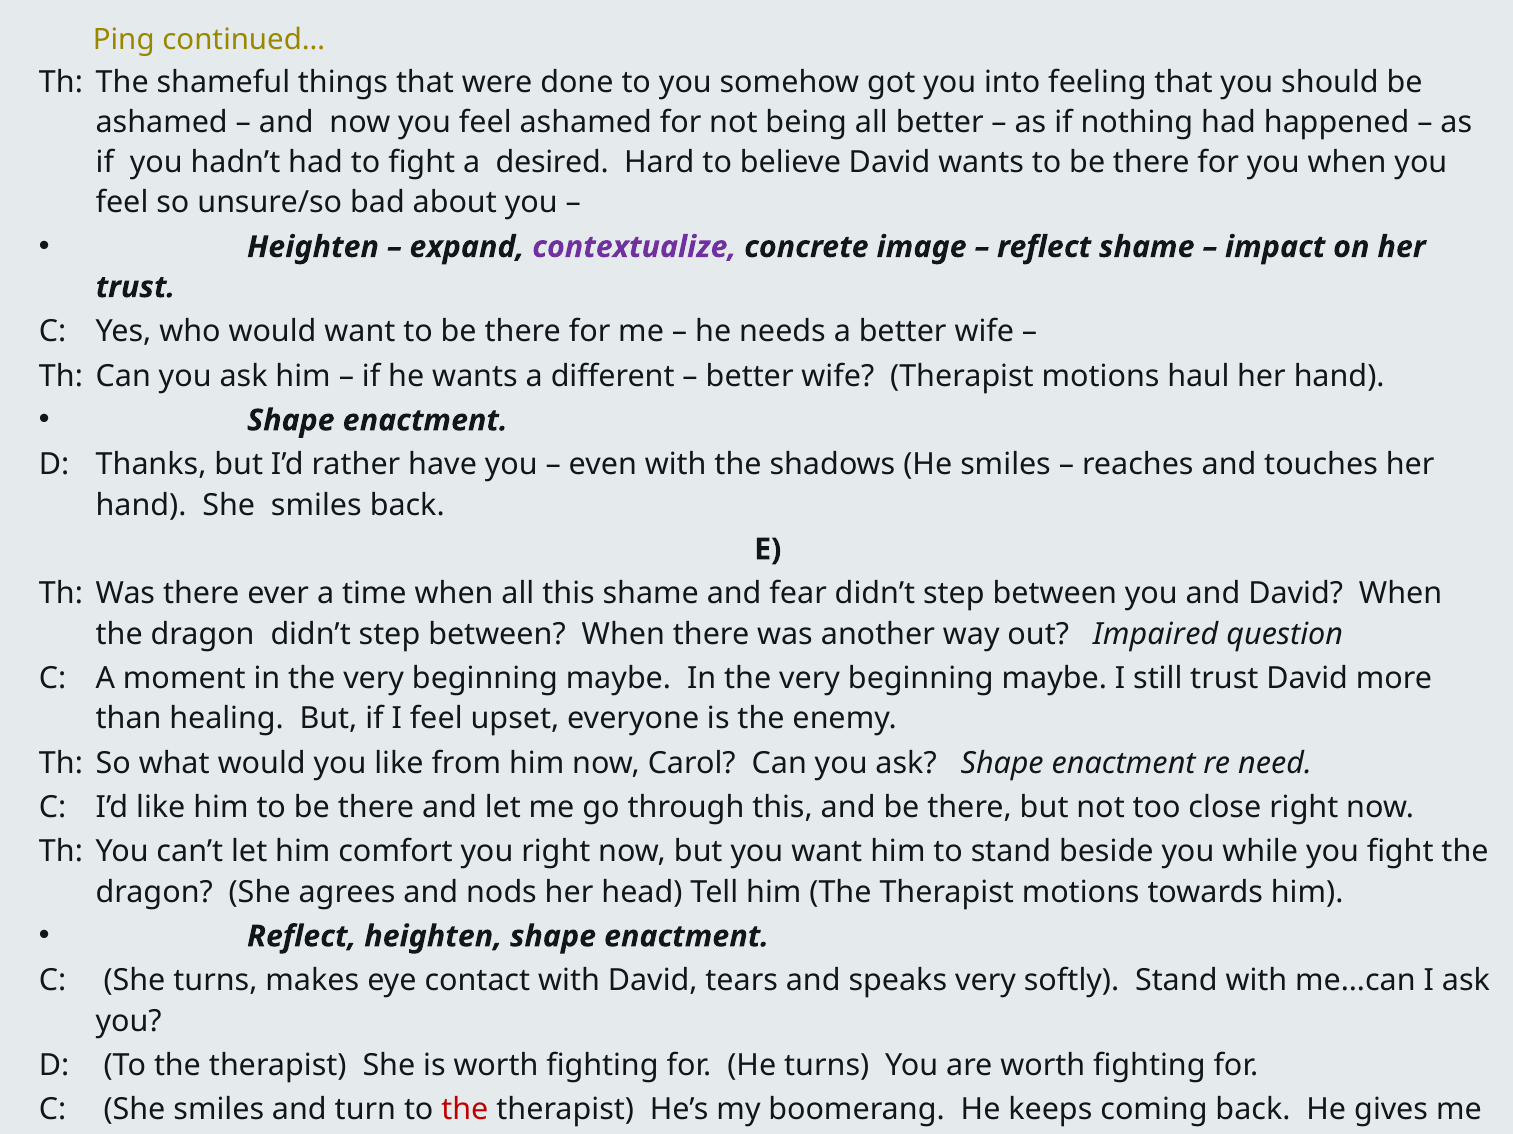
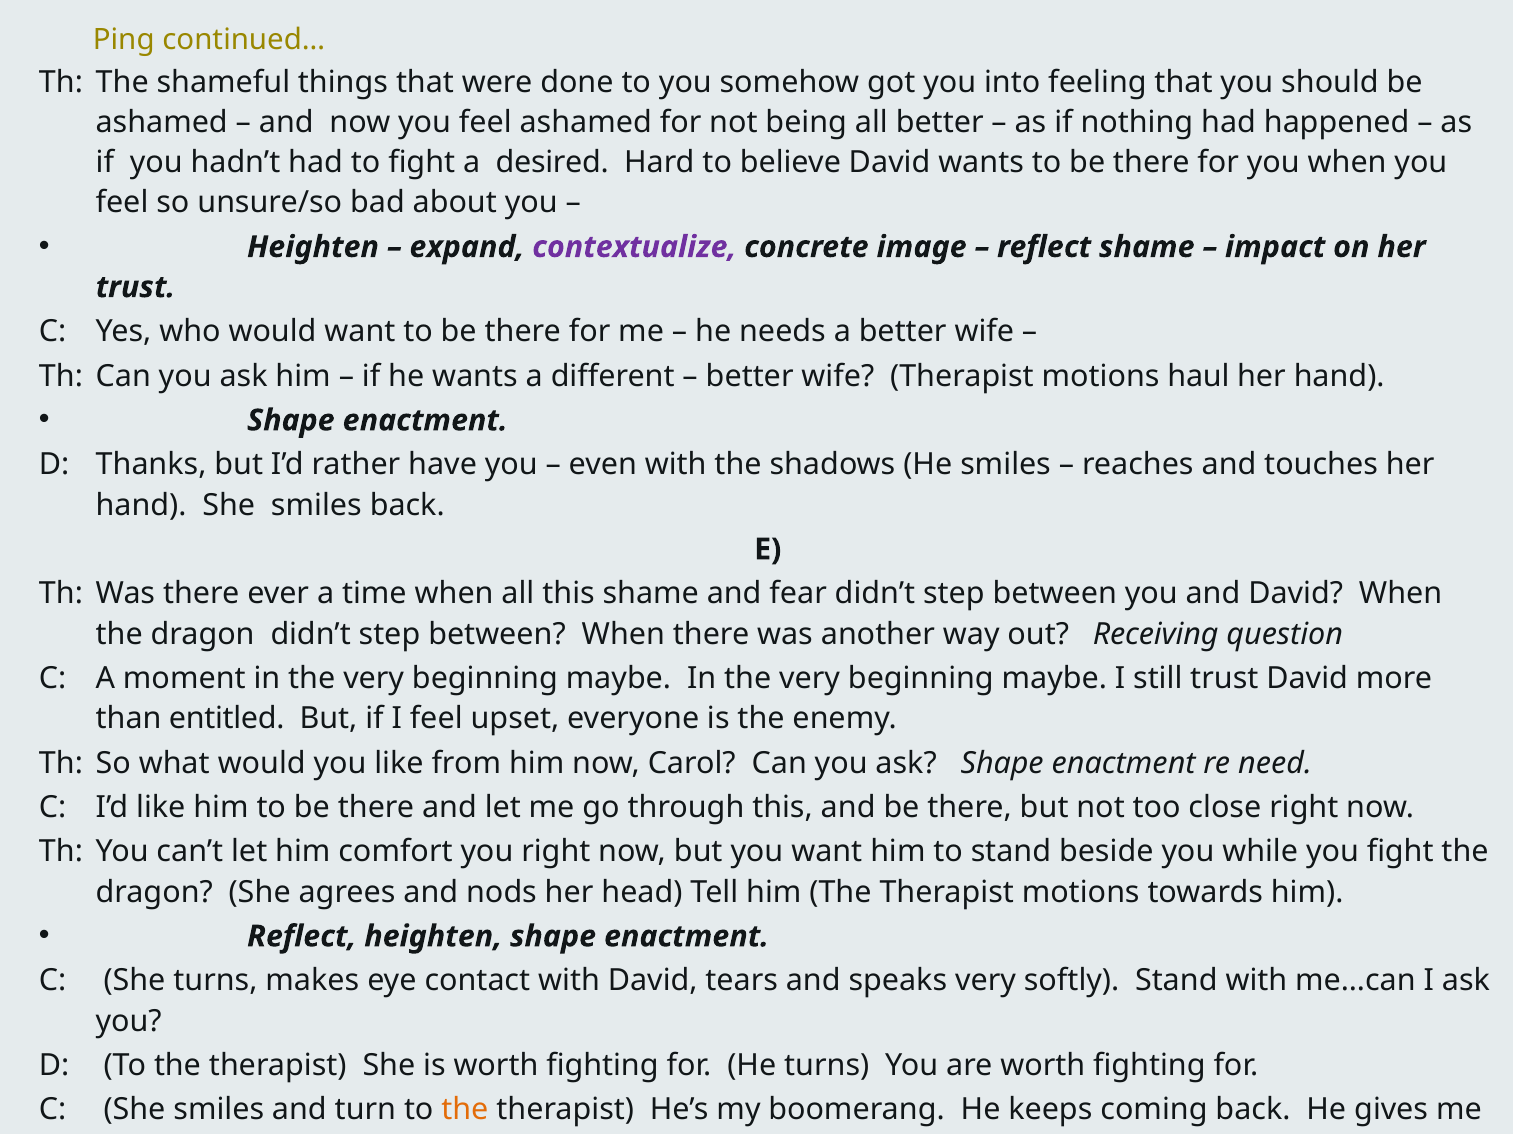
Impaired: Impaired -> Receiving
healing: healing -> entitled
the at (465, 1111) colour: red -> orange
